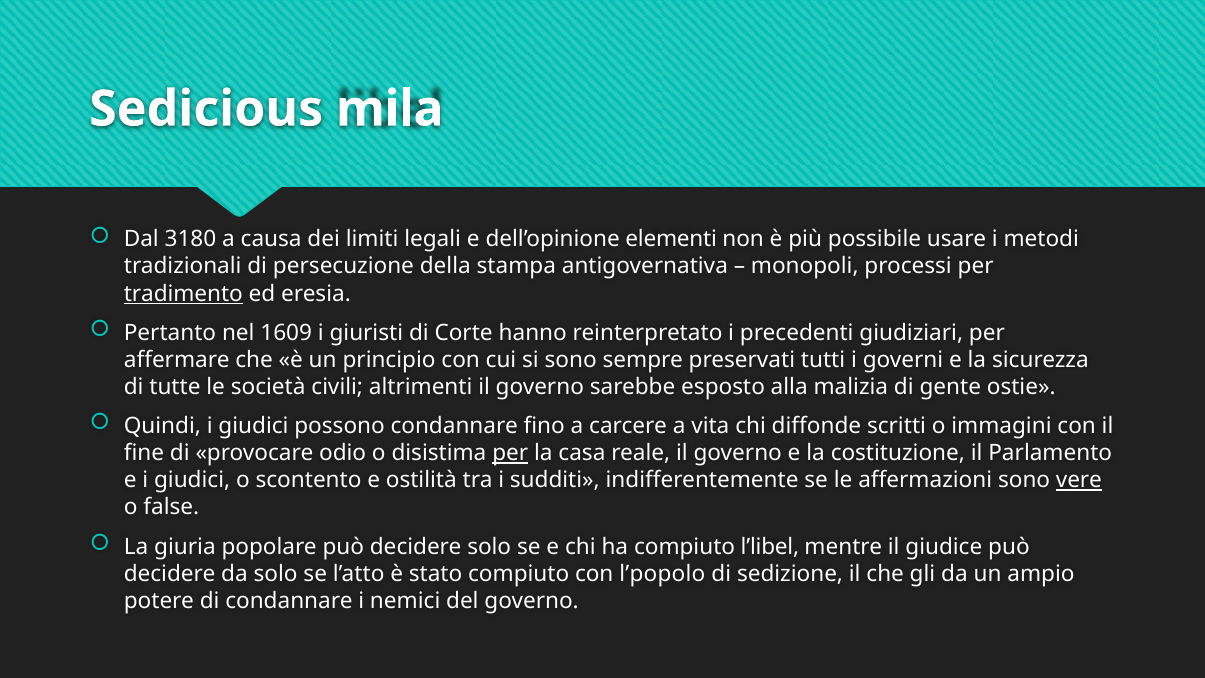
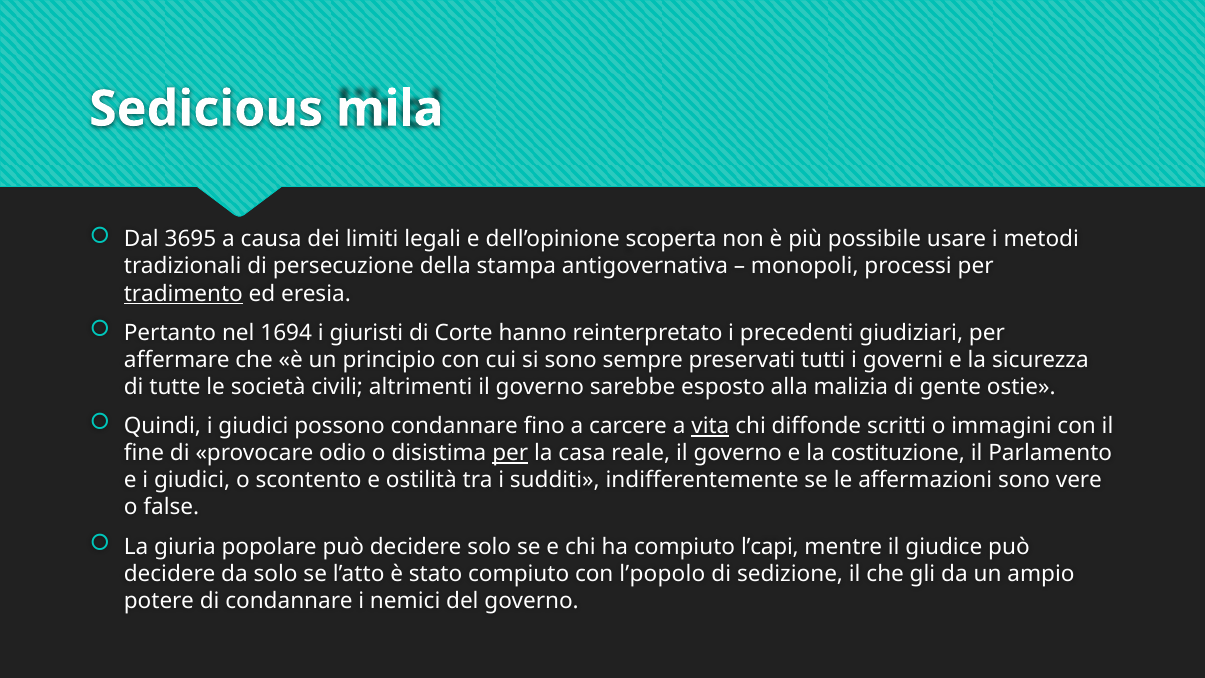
3180: 3180 -> 3695
elementi: elementi -> scoperta
1609: 1609 -> 1694
vita underline: none -> present
vere underline: present -> none
l’libel: l’libel -> l’capi
